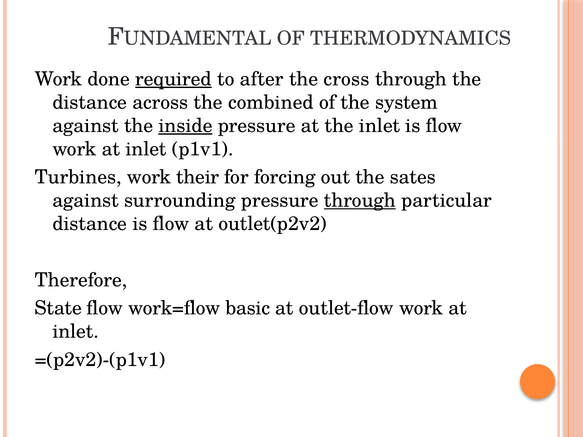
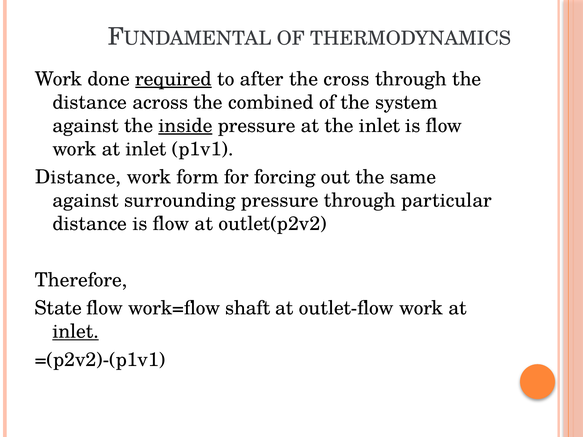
Turbines at (78, 177): Turbines -> Distance
their: their -> form
sates: sates -> same
through at (360, 201) underline: present -> none
basic: basic -> shaft
inlet at (76, 332) underline: none -> present
